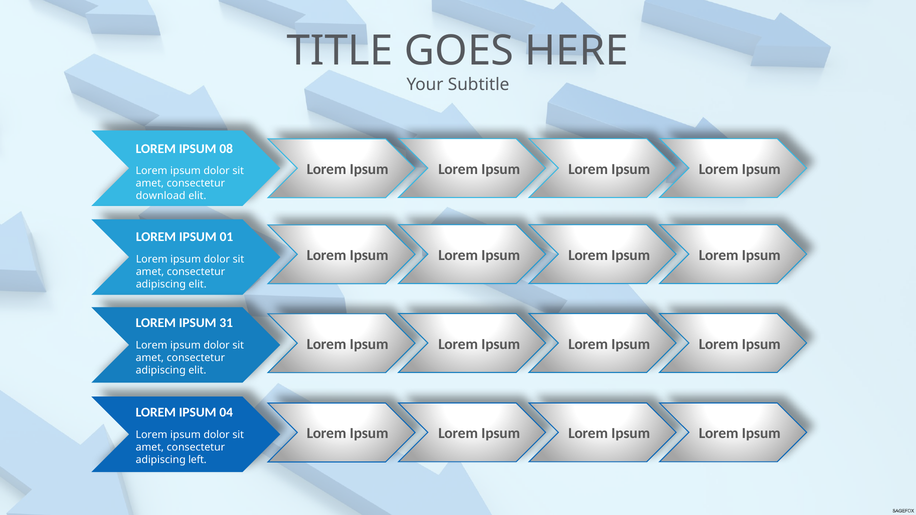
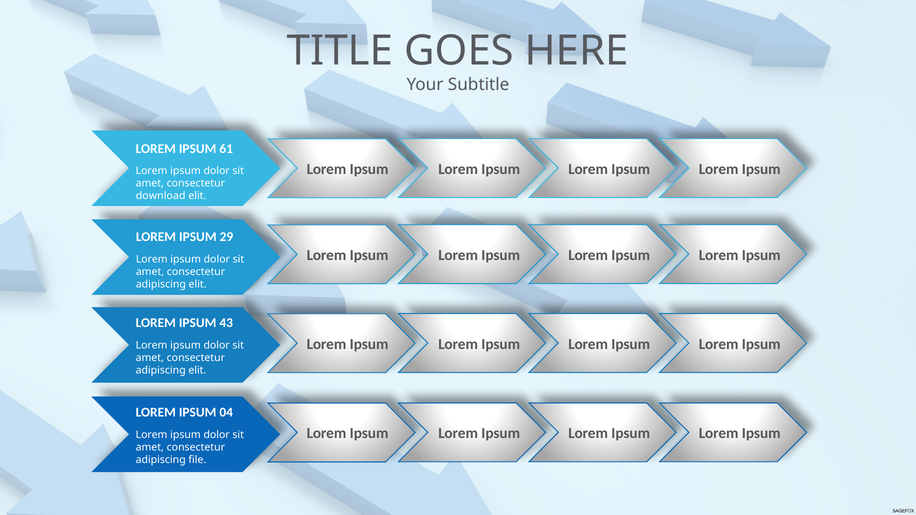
08: 08 -> 61
01: 01 -> 29
31: 31 -> 43
left: left -> file
